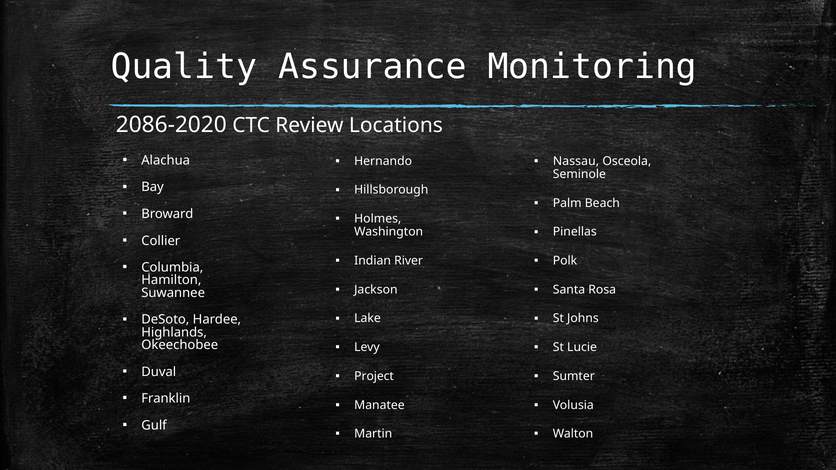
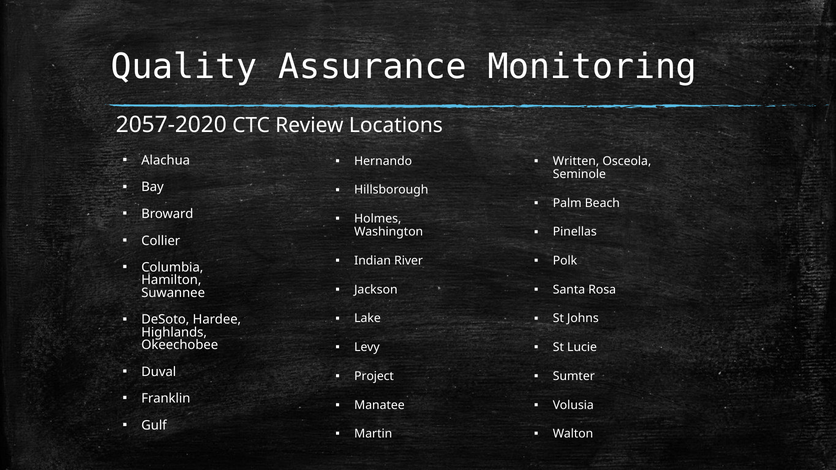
2086-2020: 2086-2020 -> 2057-2020
Nassau: Nassau -> Written
